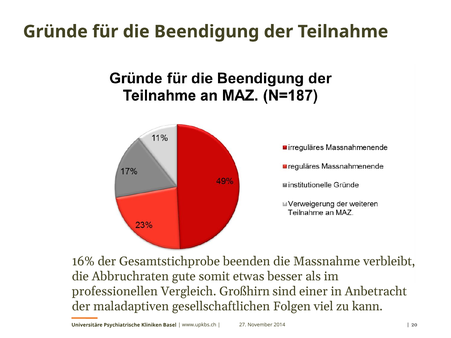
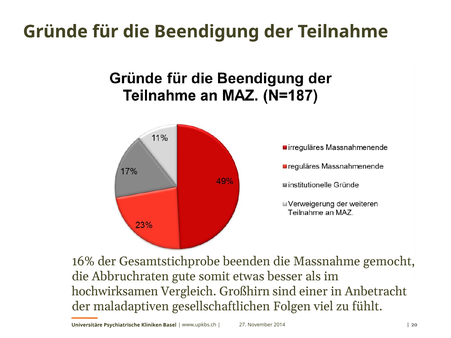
verbleibt: verbleibt -> gemocht
professionellen: professionellen -> hochwirksamen
kann: kann -> fühlt
